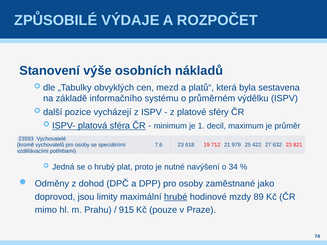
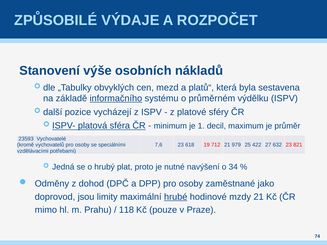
informačního underline: none -> present
mzdy 89: 89 -> 21
915: 915 -> 118
